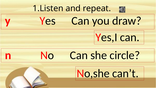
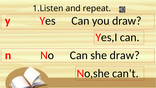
she circle: circle -> draw
